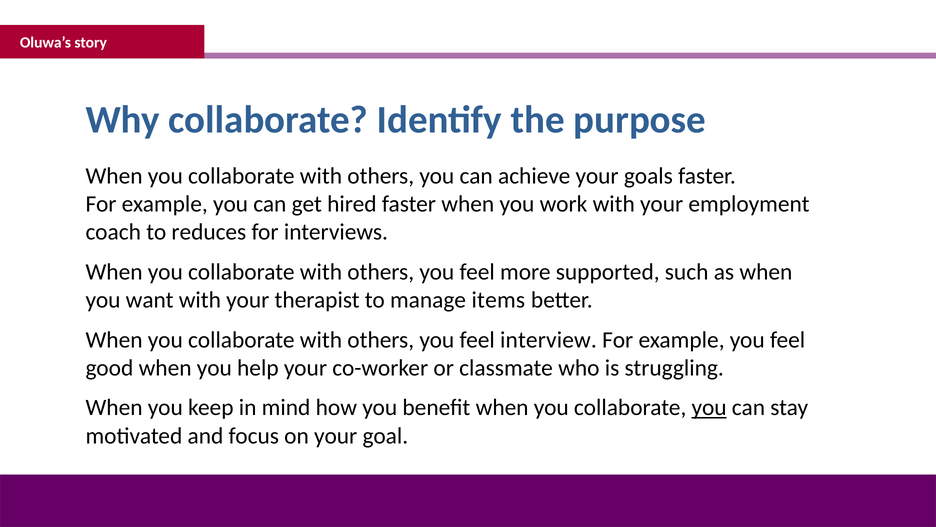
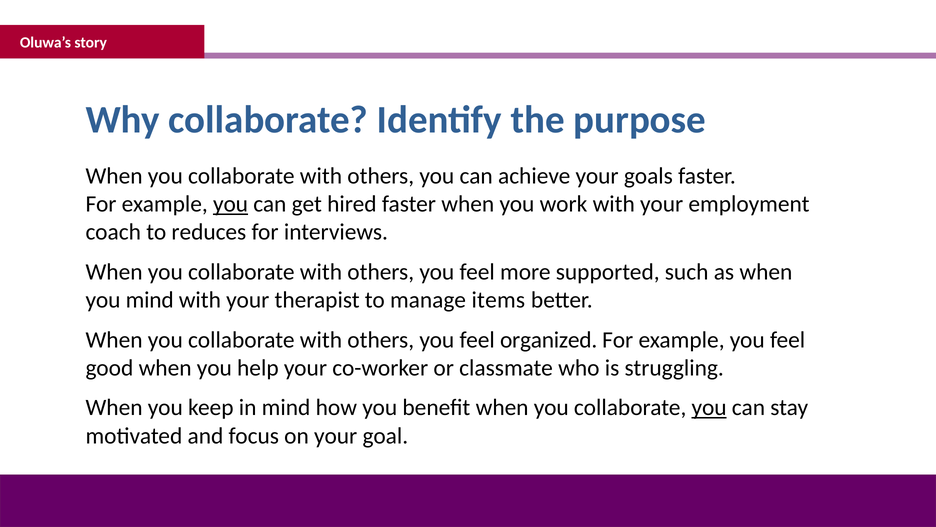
you at (231, 204) underline: none -> present
you want: want -> mind
interview: interview -> organized
